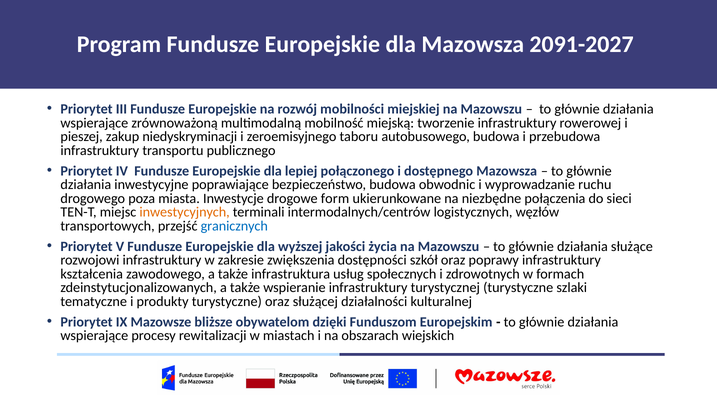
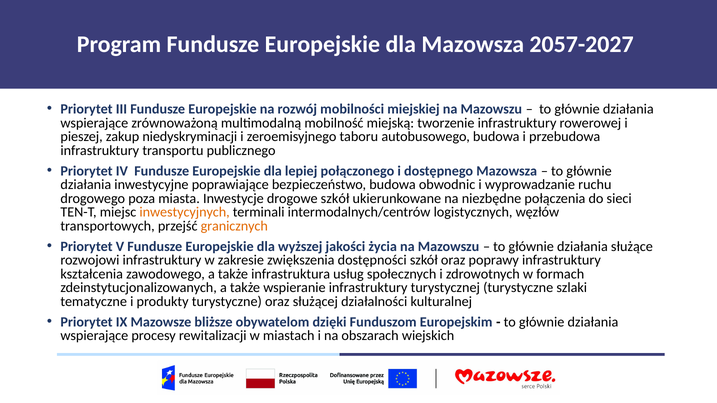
2091-2027: 2091-2027 -> 2057-2027
drogowe form: form -> szkół
granicznych colour: blue -> orange
